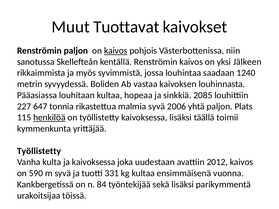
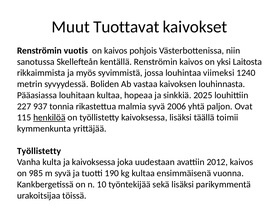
Renströmin paljon: paljon -> vuotis
kaivos at (116, 51) underline: present -> none
Jälkeen: Jälkeen -> Laitosta
saadaan: saadaan -> viimeksi
2085: 2085 -> 2025
647: 647 -> 937
Plats: Plats -> Ovat
590: 590 -> 985
331: 331 -> 190
84: 84 -> 10
